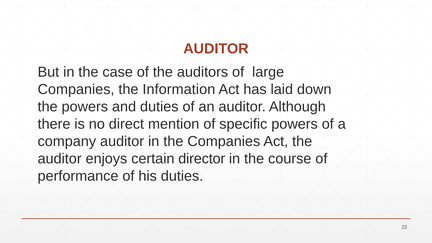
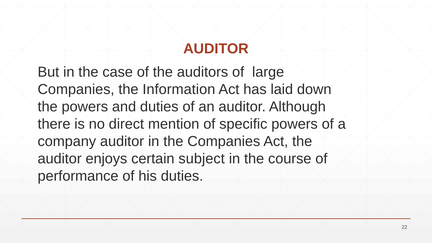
director: director -> subject
